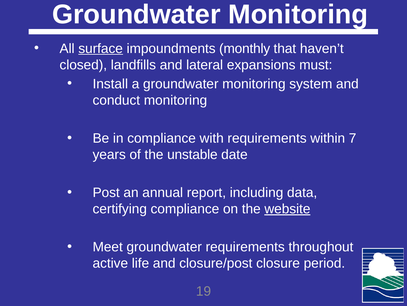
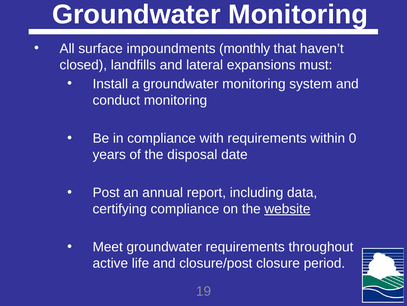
surface underline: present -> none
7: 7 -> 0
unstable: unstable -> disposal
